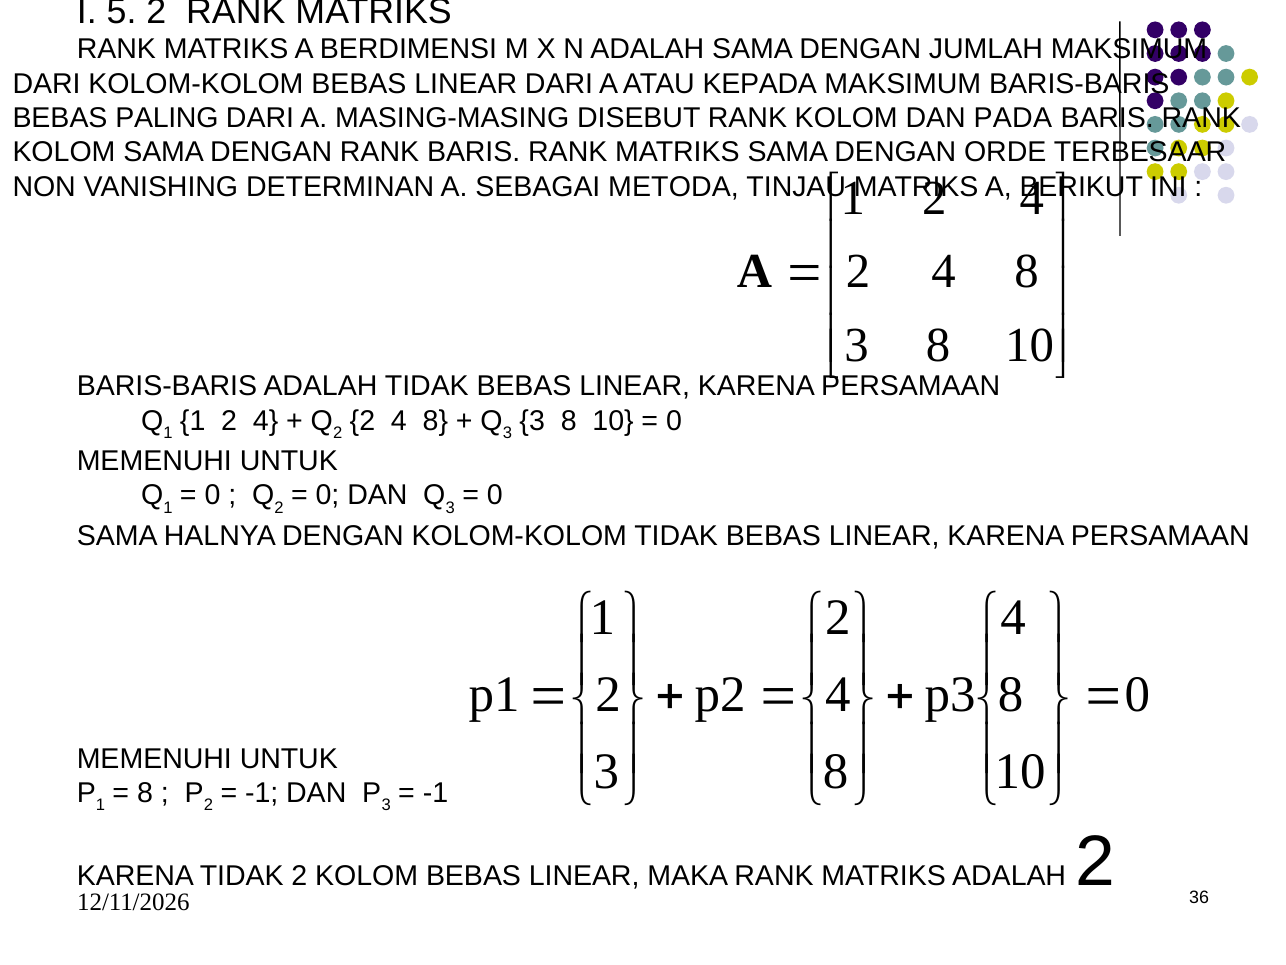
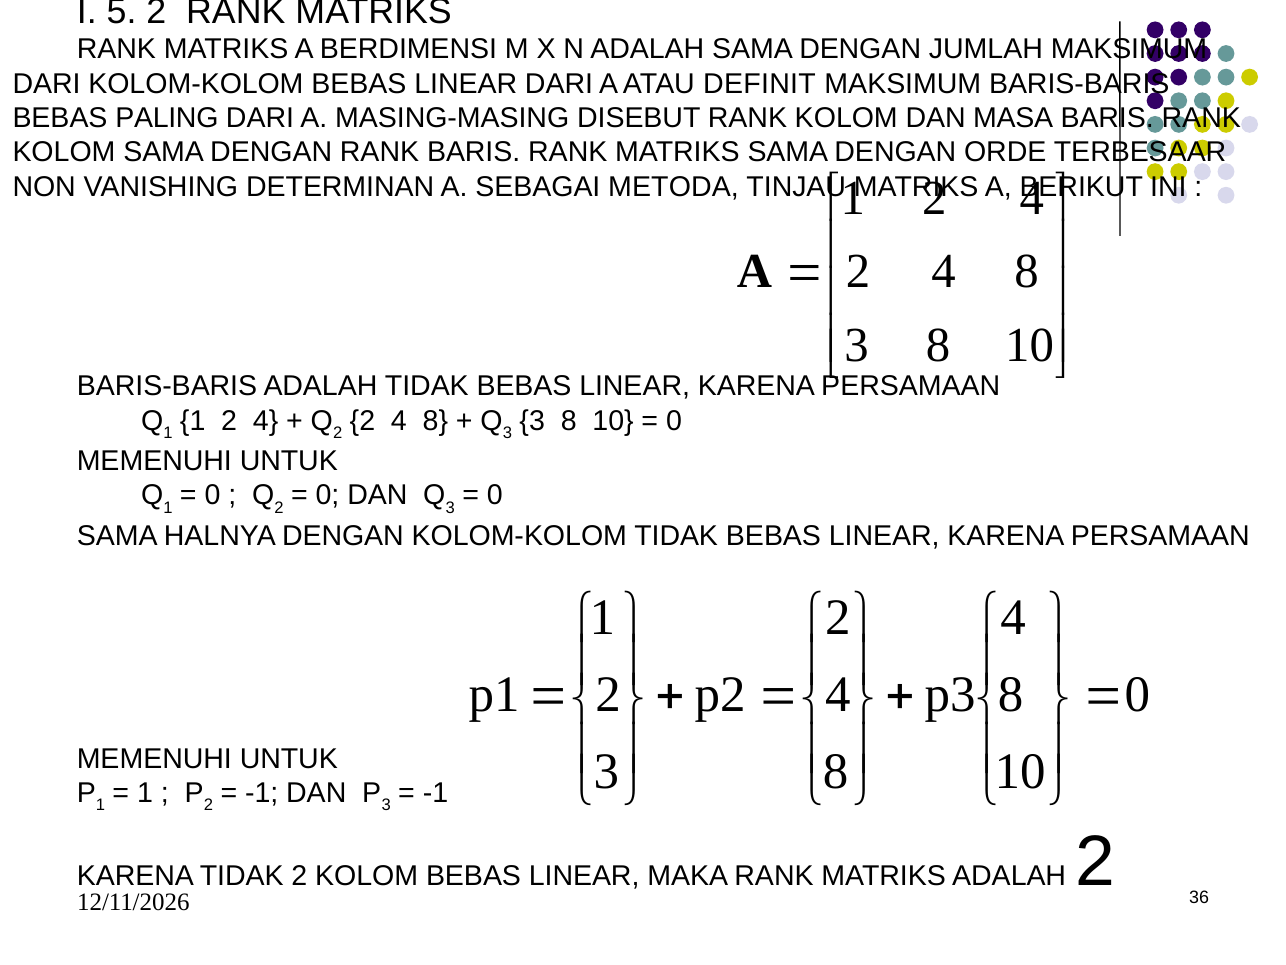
KEPADA: KEPADA -> DEFINIT
PADA: PADA -> MASA
8 at (145, 793): 8 -> 1
